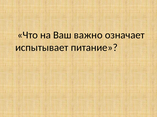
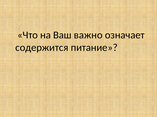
испытывает: испытывает -> содержится
